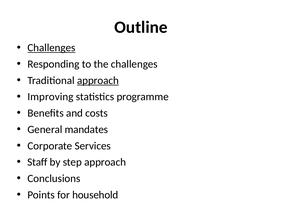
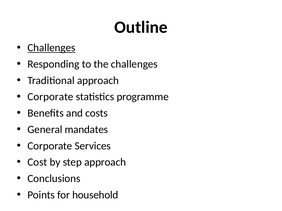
approach at (98, 81) underline: present -> none
Improving at (50, 97): Improving -> Corporate
Staff: Staff -> Cost
